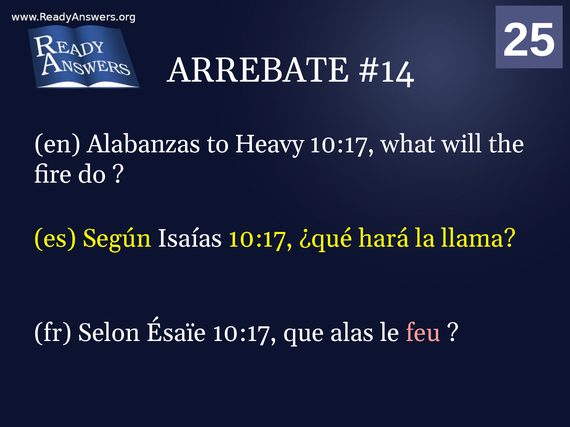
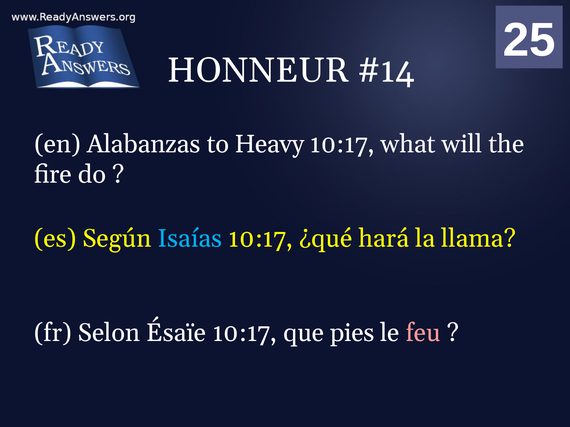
ARREBATE: ARREBATE -> HONNEUR
Isaías colour: white -> light blue
alas: alas -> pies
